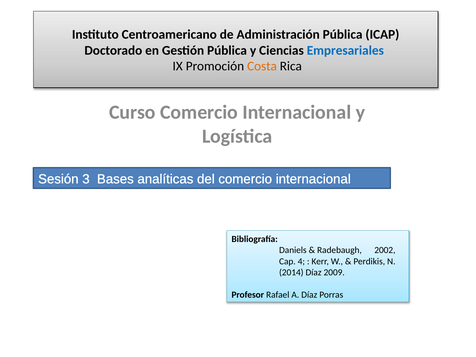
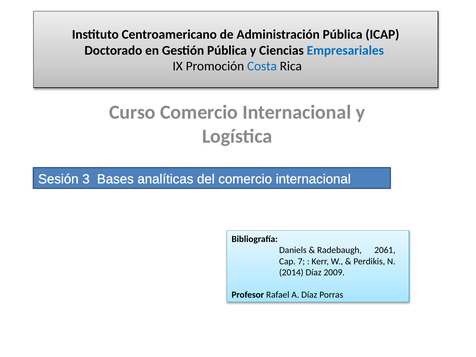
Costa colour: orange -> blue
2002: 2002 -> 2061
4: 4 -> 7
